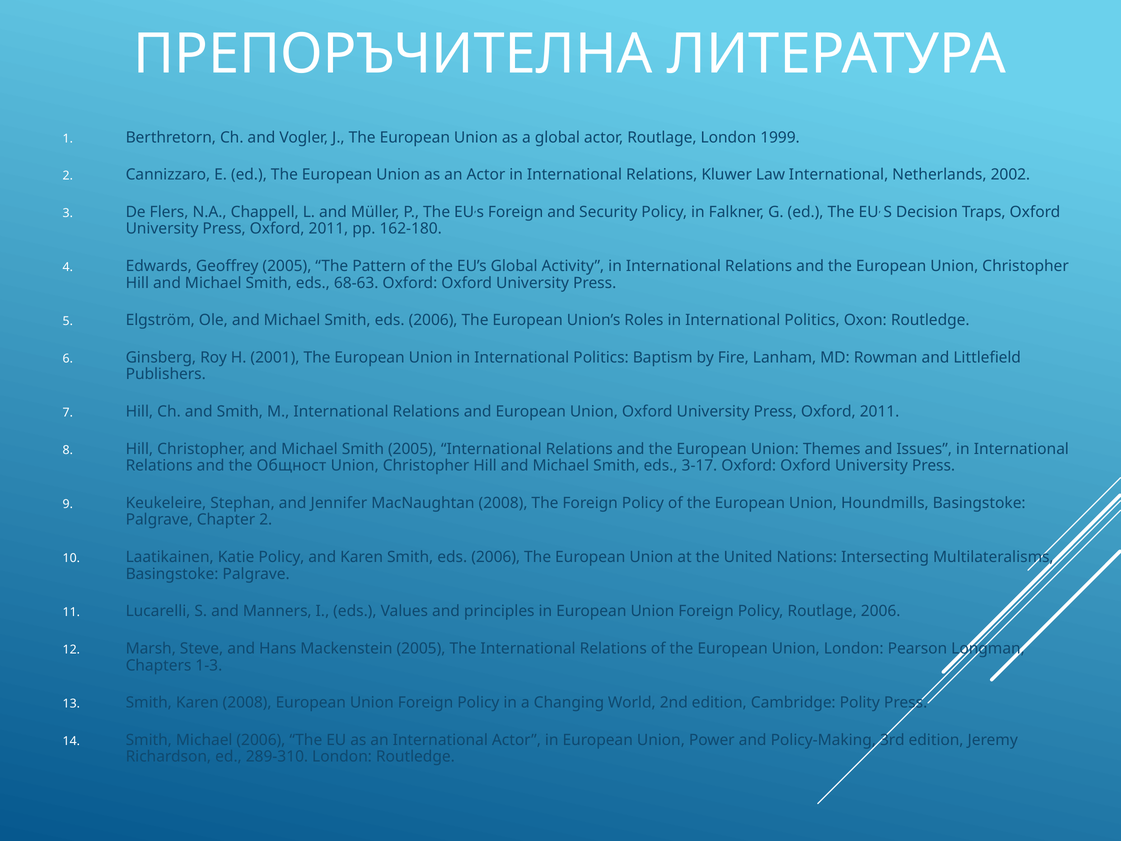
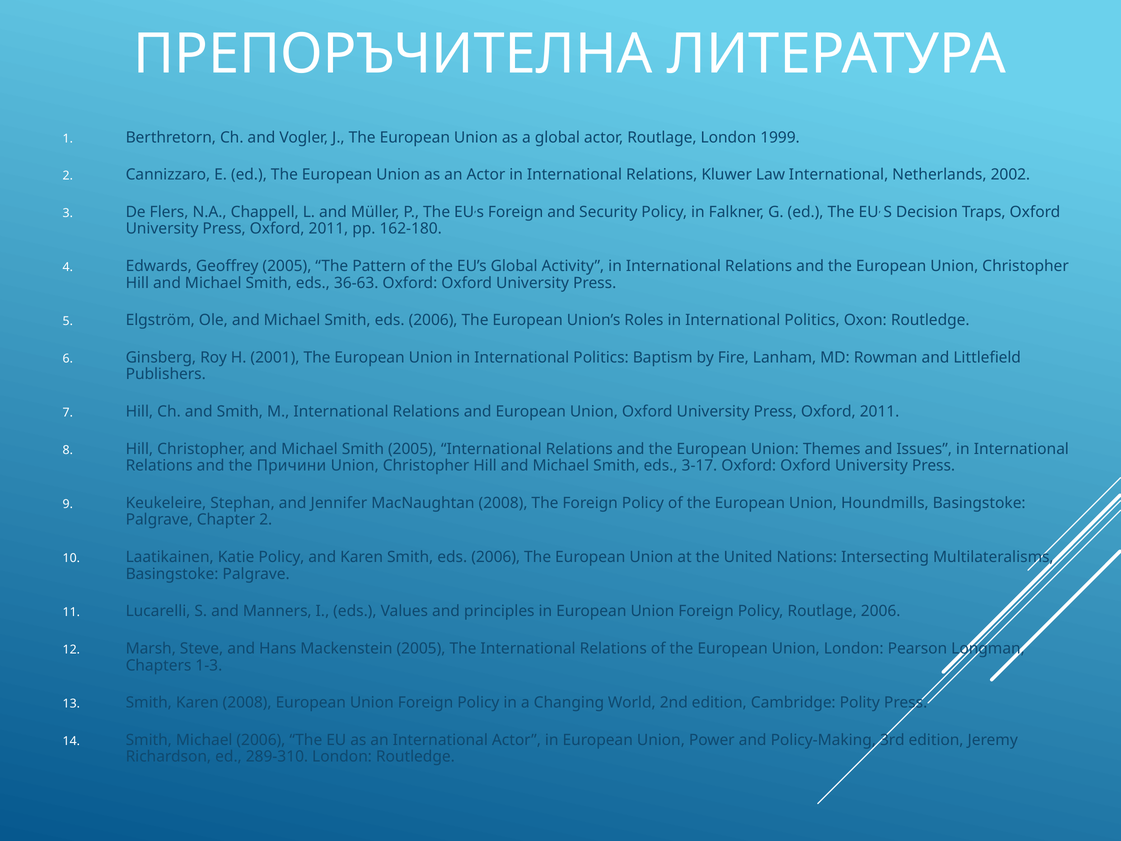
68-63: 68-63 -> 36-63
Общност: Общност -> Причини
